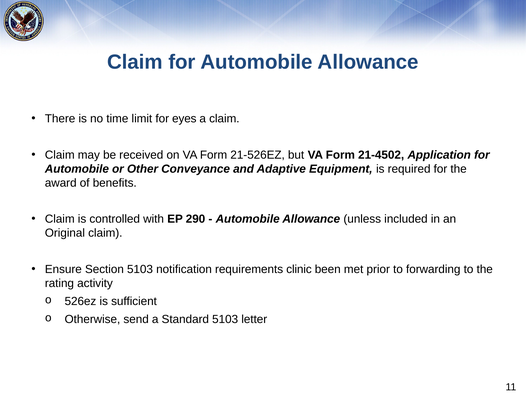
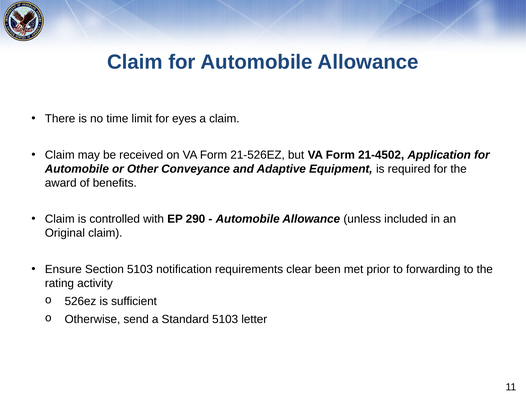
clinic: clinic -> clear
